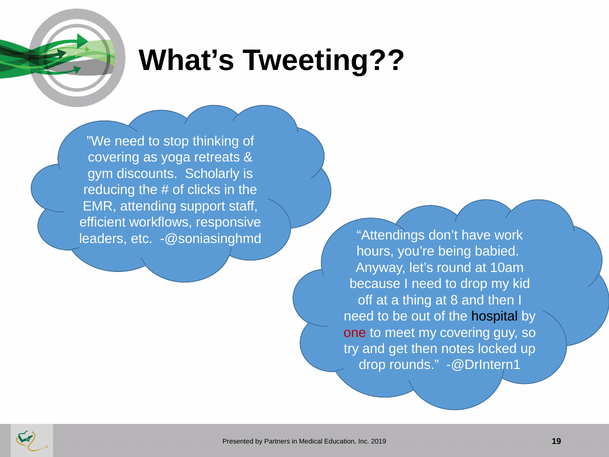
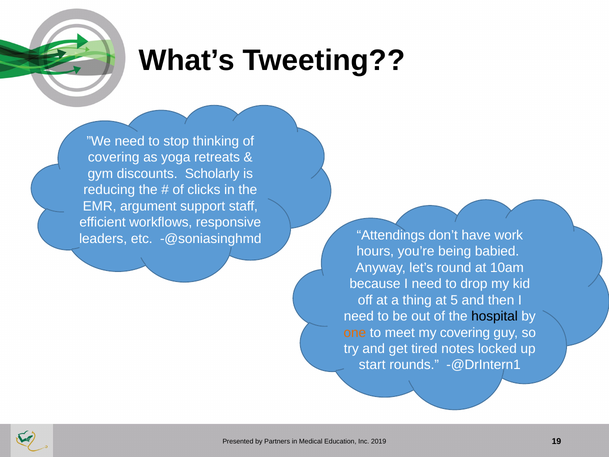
attending: attending -> argument
8: 8 -> 5
one colour: red -> orange
get then: then -> tired
drop at (372, 365): drop -> start
